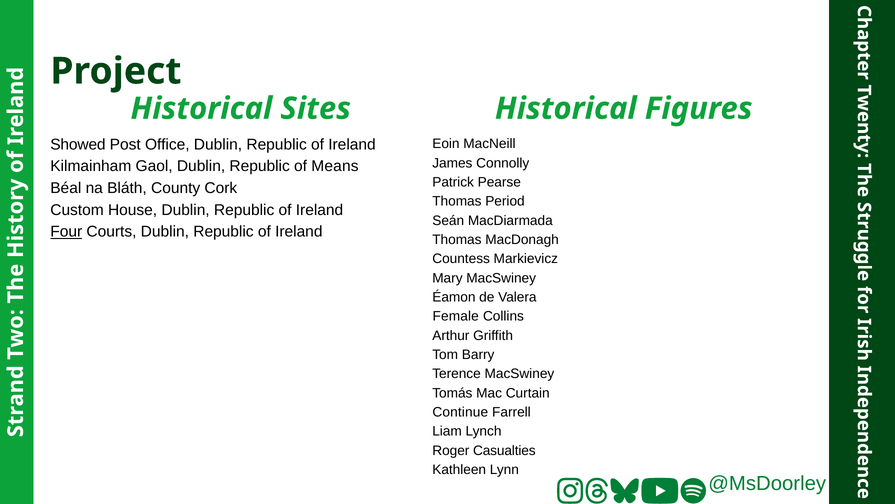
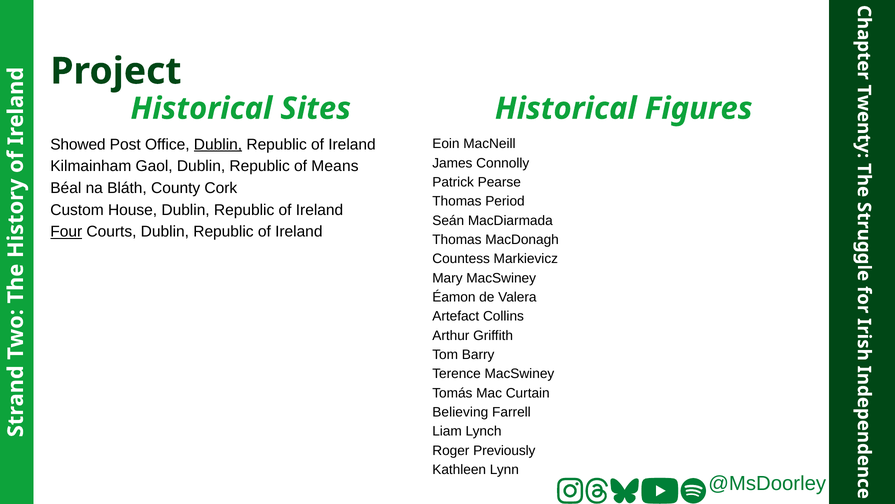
Dublin at (218, 144) underline: none -> present
Female: Female -> Artefact
Continue: Continue -> Believing
Casualties: Casualties -> Previously
